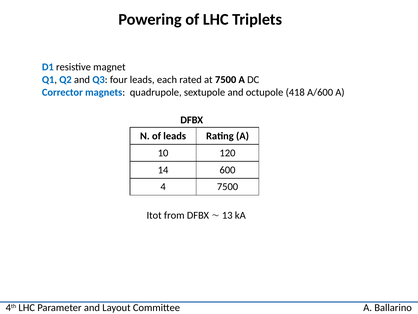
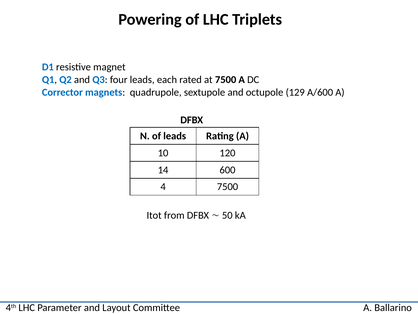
418: 418 -> 129
13: 13 -> 50
